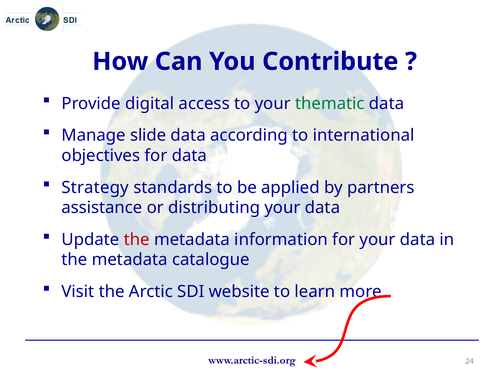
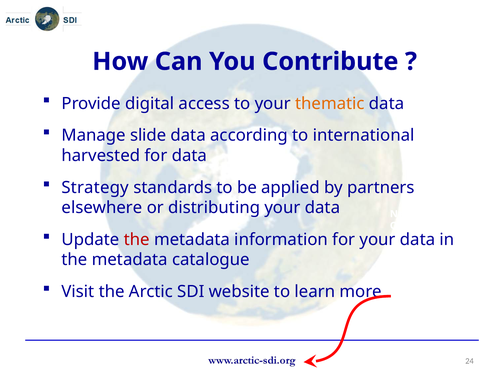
thematic colour: green -> orange
objectives: objectives -> harvested
assistance: assistance -> elsewhere
